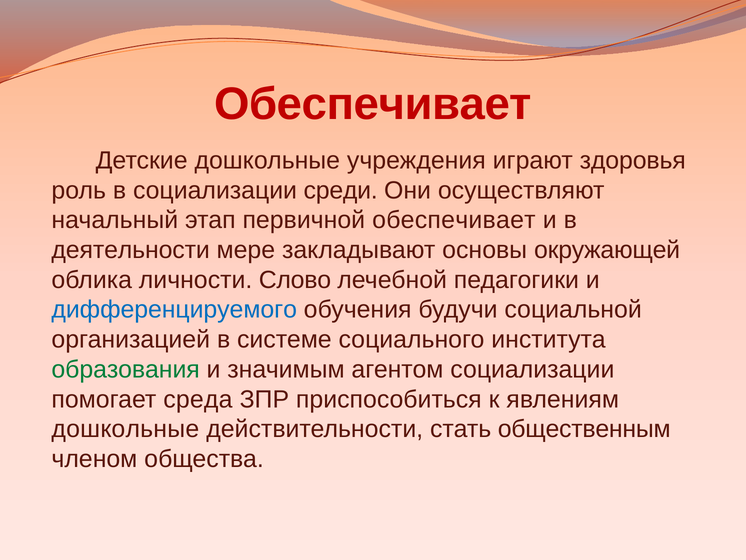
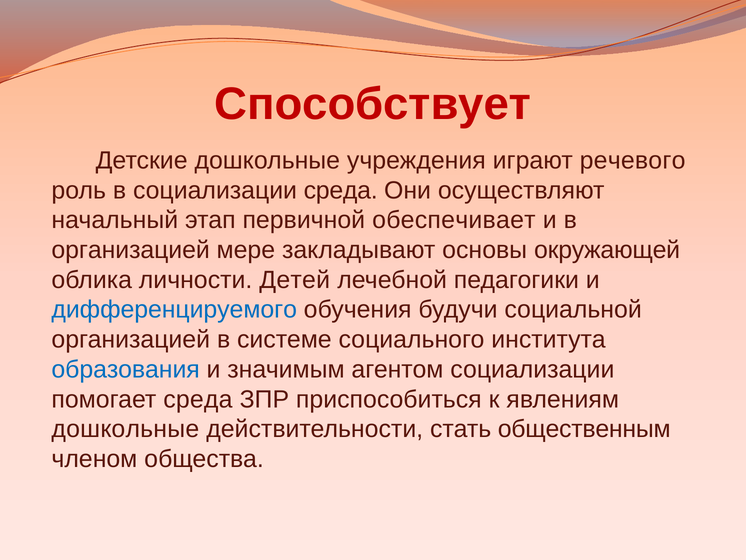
Обеспечивает at (373, 104): Обеспечивает -> Способствует
здоровья: здоровья -> речевого
социализации среди: среди -> среда
деятельности at (131, 250): деятельности -> организацией
Слово: Слово -> Детей
образования colour: green -> blue
